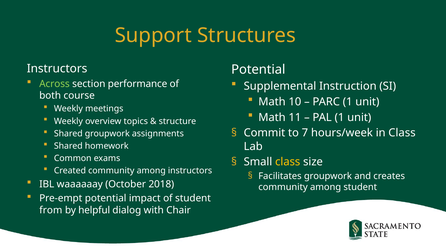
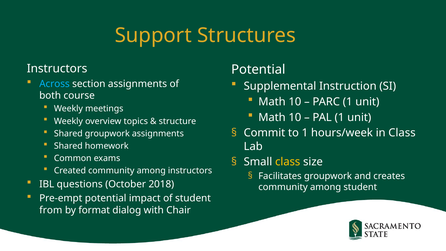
Across colour: light green -> light blue
section performance: performance -> assignments
11 at (295, 117): 11 -> 10
to 7: 7 -> 1
waaaaaay: waaaaaay -> questions
helpful: helpful -> format
